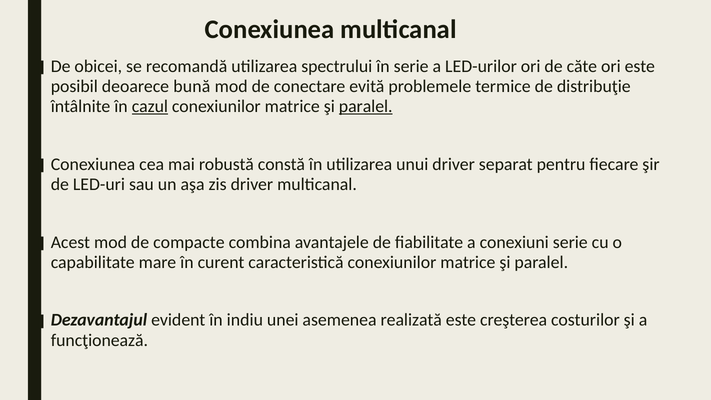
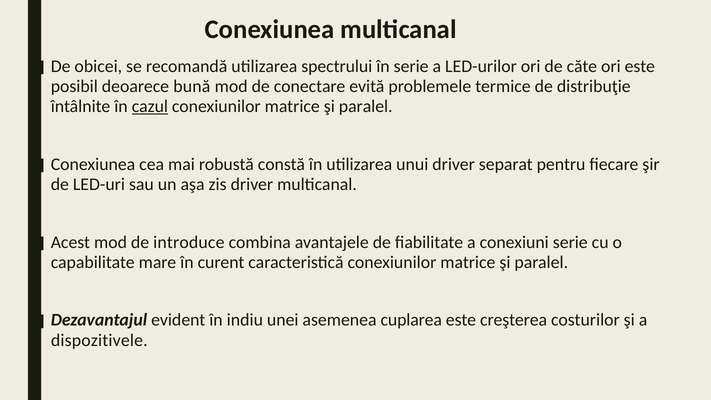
paralel at (366, 106) underline: present -> none
compacte: compacte -> introduce
realizată: realizată -> cuplarea
funcţionează: funcţionează -> dispozitivele
